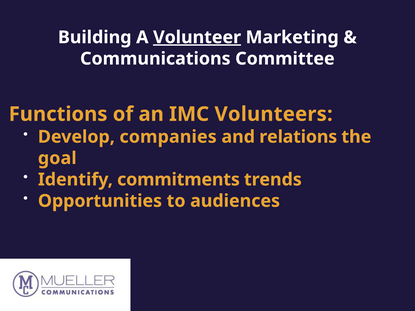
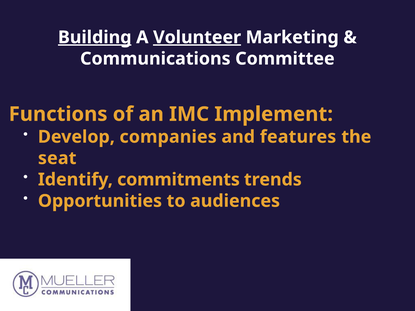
Building underline: none -> present
Volunteers: Volunteers -> Implement
relations: relations -> features
goal: goal -> seat
